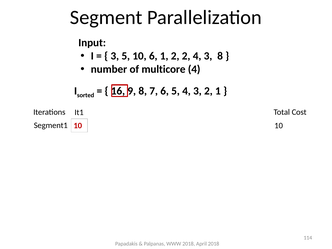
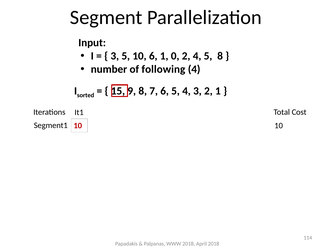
1 2: 2 -> 0
2 4 3: 3 -> 5
multicore: multicore -> following
16: 16 -> 15
